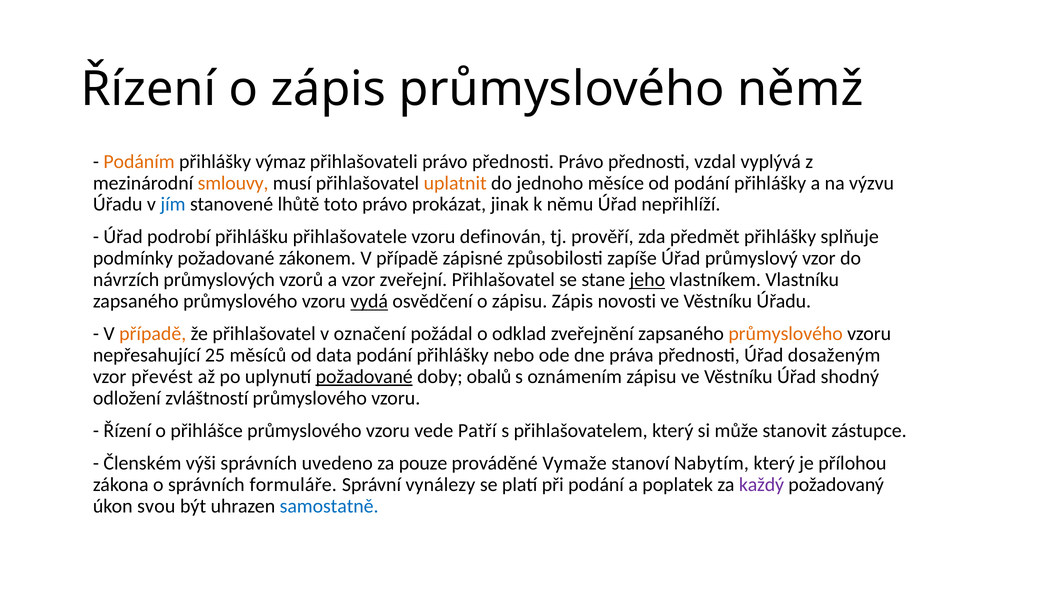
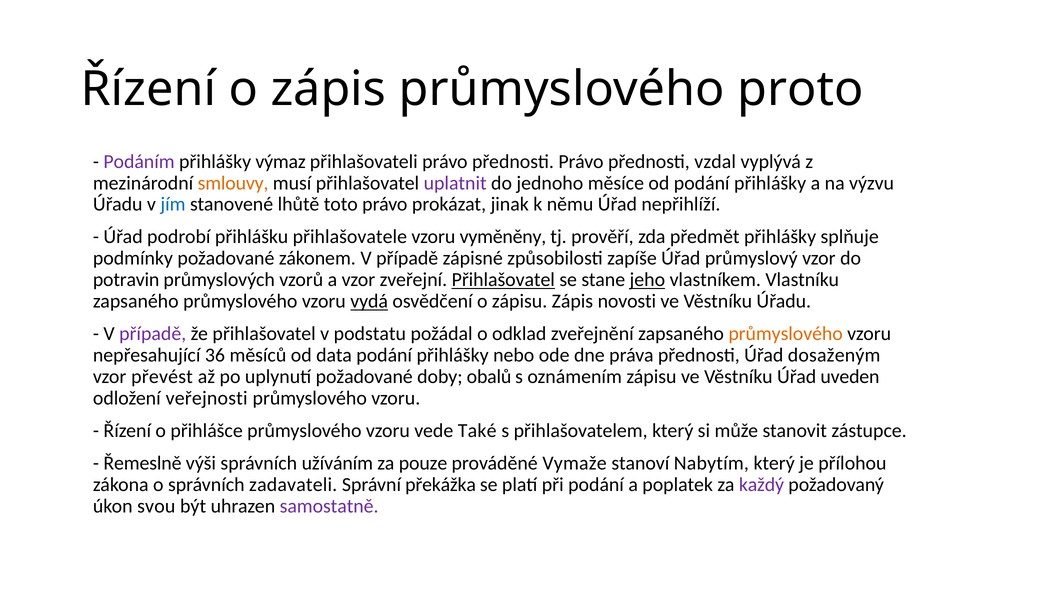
němž: němž -> proto
Podáním colour: orange -> purple
uplatnit colour: orange -> purple
definován: definován -> vyměněny
návrzích: návrzích -> potravin
Přihlašovatel at (503, 280) underline: none -> present
případě at (153, 334) colour: orange -> purple
označení: označení -> podstatu
25: 25 -> 36
požadované at (364, 377) underline: present -> none
shodný: shodný -> uveden
zvláštností: zvláštností -> veřejnosti
Patří: Patří -> Také
Členském: Členském -> Řemeslně
uvedeno: uvedeno -> užíváním
formuláře: formuláře -> zadavateli
vynálezy: vynálezy -> překážka
samostatně colour: blue -> purple
